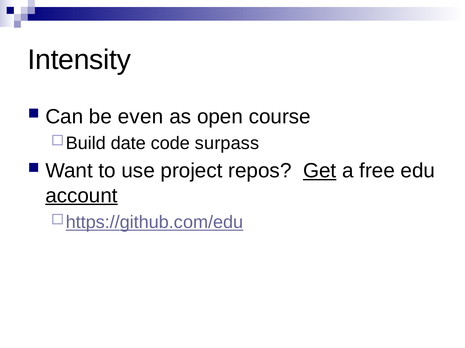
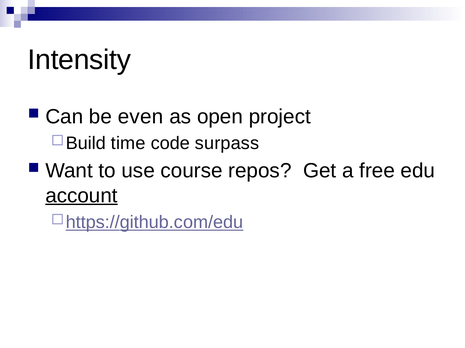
course: course -> project
date: date -> time
project: project -> course
Get underline: present -> none
